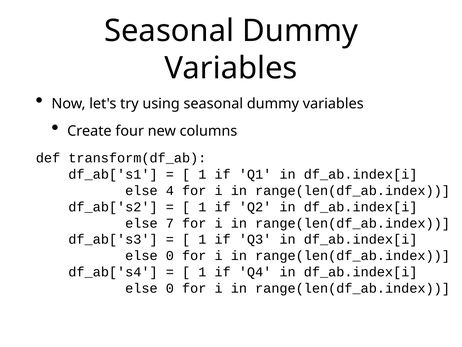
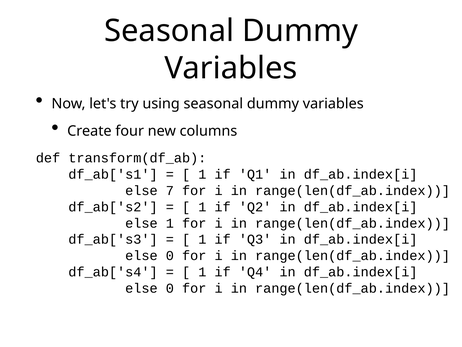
4: 4 -> 7
else 7: 7 -> 1
